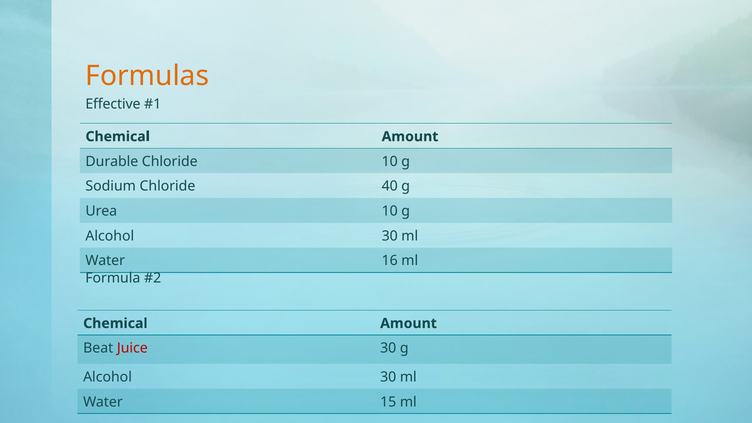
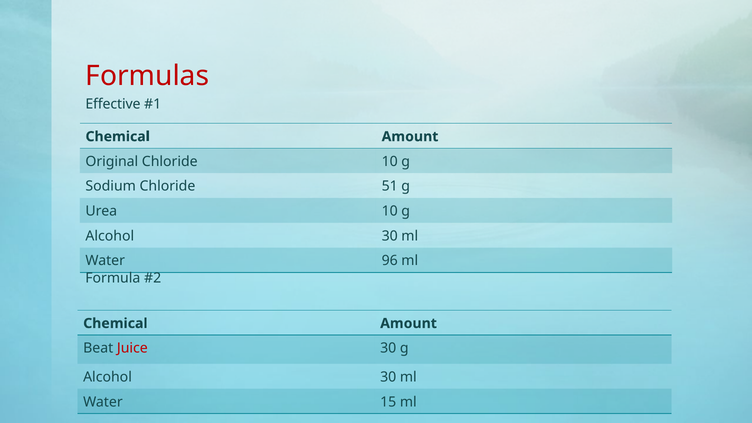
Formulas colour: orange -> red
Durable: Durable -> Original
40: 40 -> 51
16: 16 -> 96
